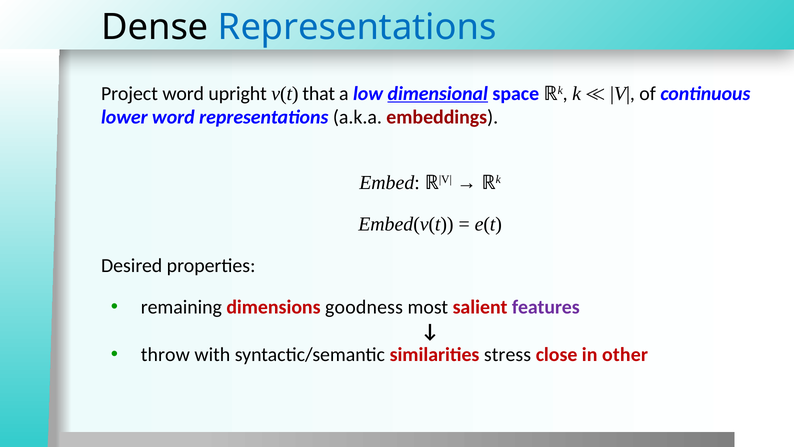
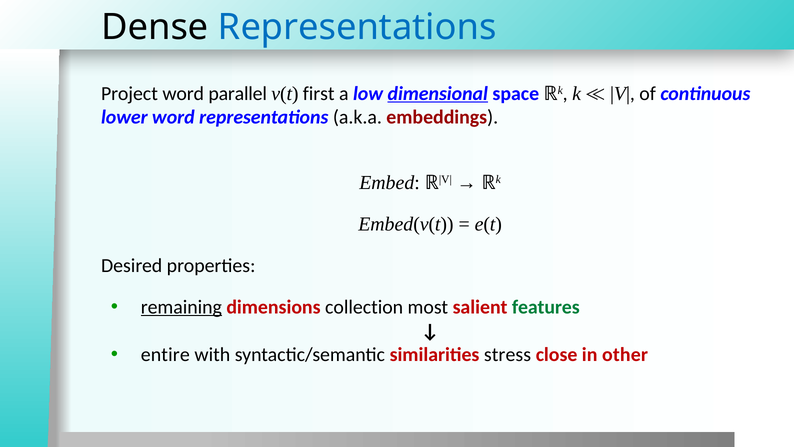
upright: upright -> parallel
that: that -> first
remaining underline: none -> present
goodness: goodness -> collection
features colour: purple -> green
throw: throw -> entire
